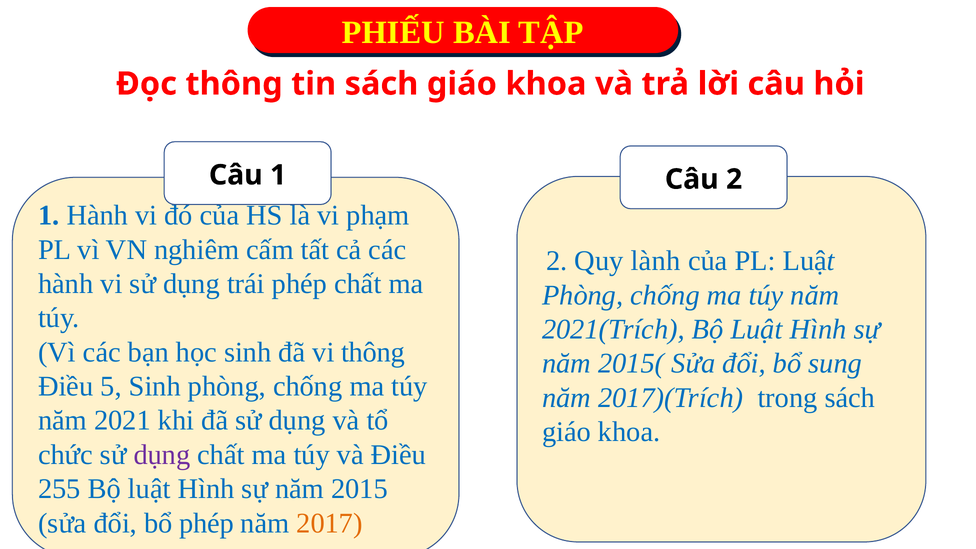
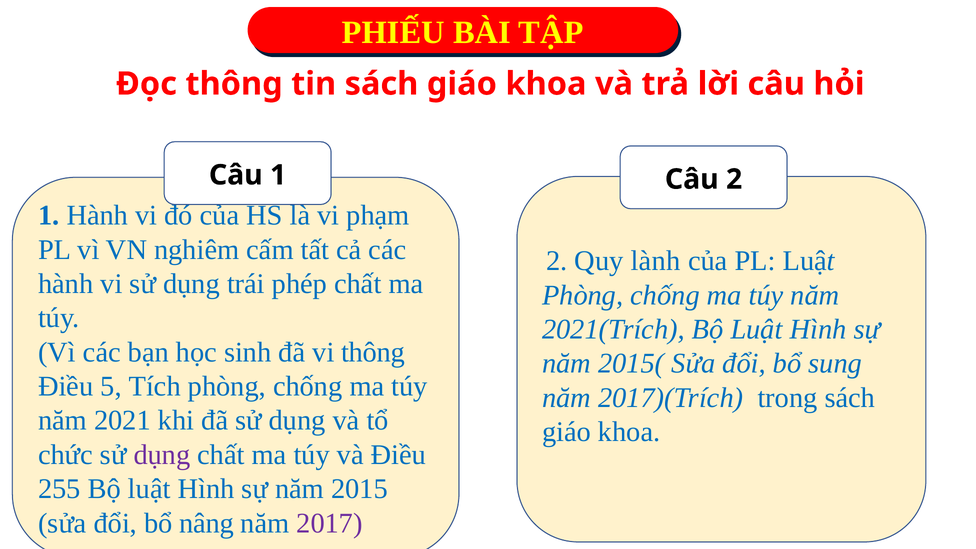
5 Sinh: Sinh -> Tích
bổ phép: phép -> nâng
2017 colour: orange -> purple
